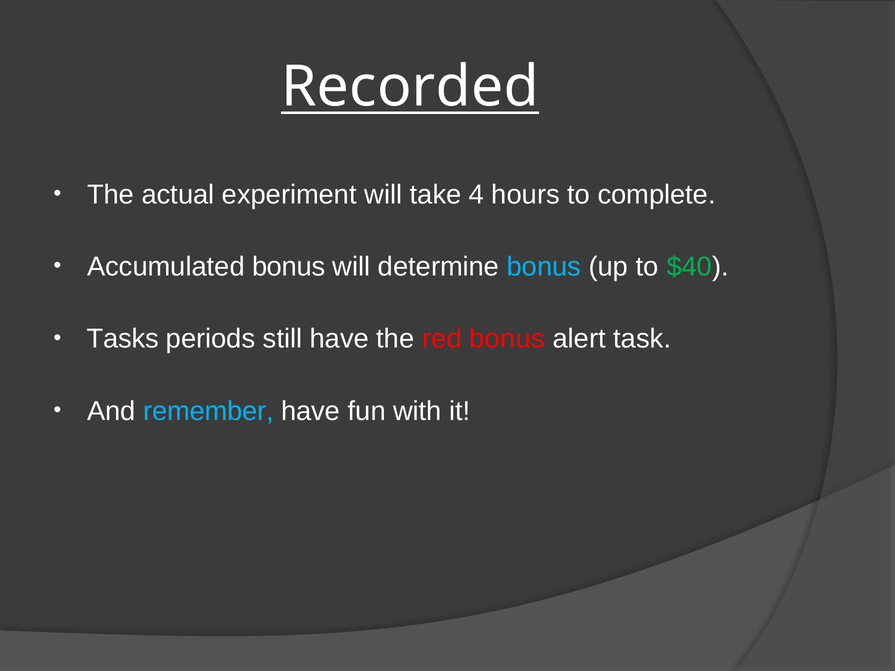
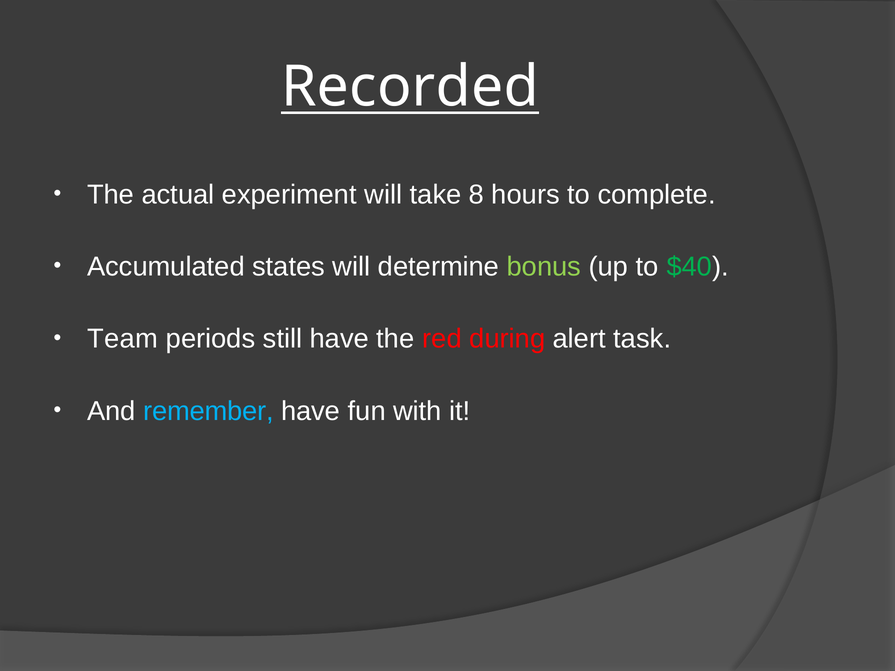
4: 4 -> 8
Accumulated bonus: bonus -> states
bonus at (544, 267) colour: light blue -> light green
Tasks: Tasks -> Team
red bonus: bonus -> during
